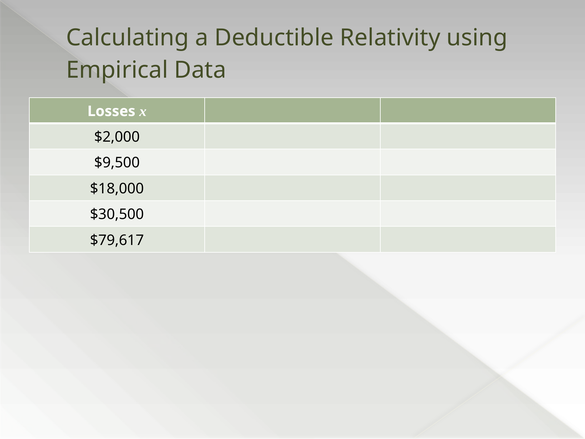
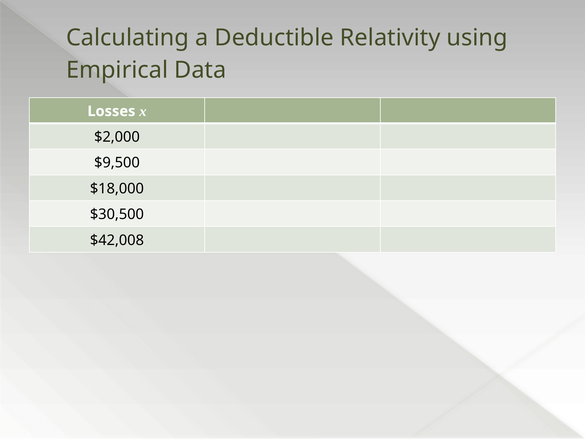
$79,617: $79,617 -> $42,008
